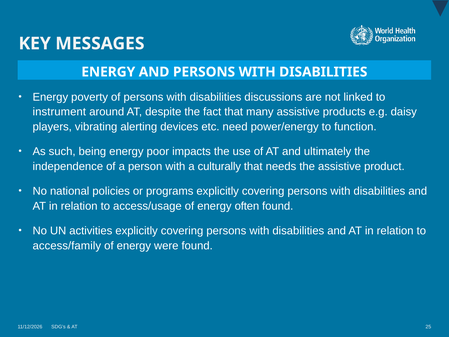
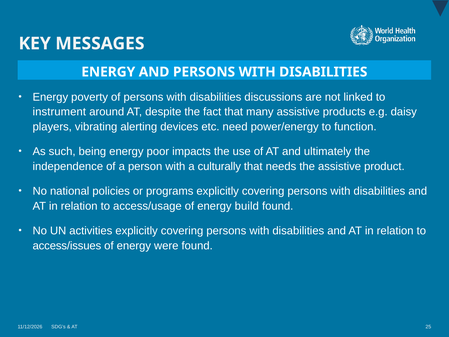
often: often -> build
access/family: access/family -> access/issues
